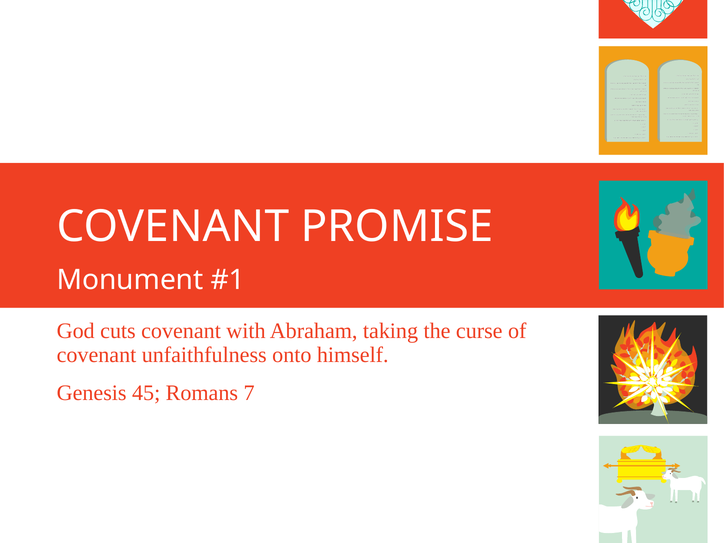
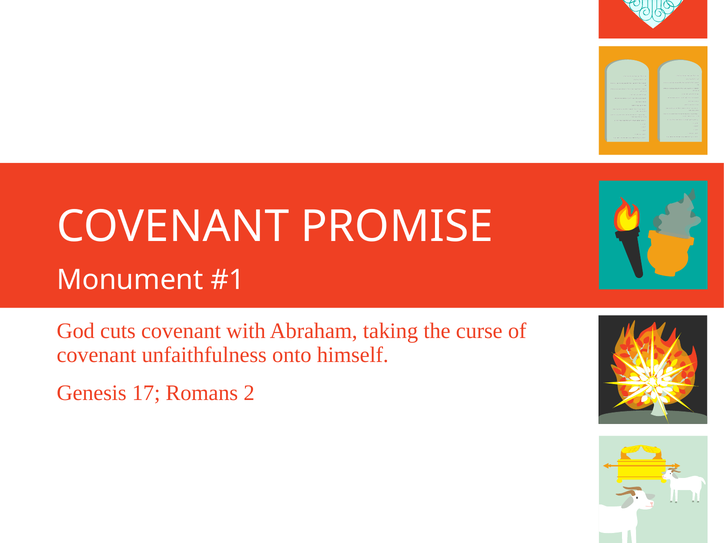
45: 45 -> 17
7: 7 -> 2
